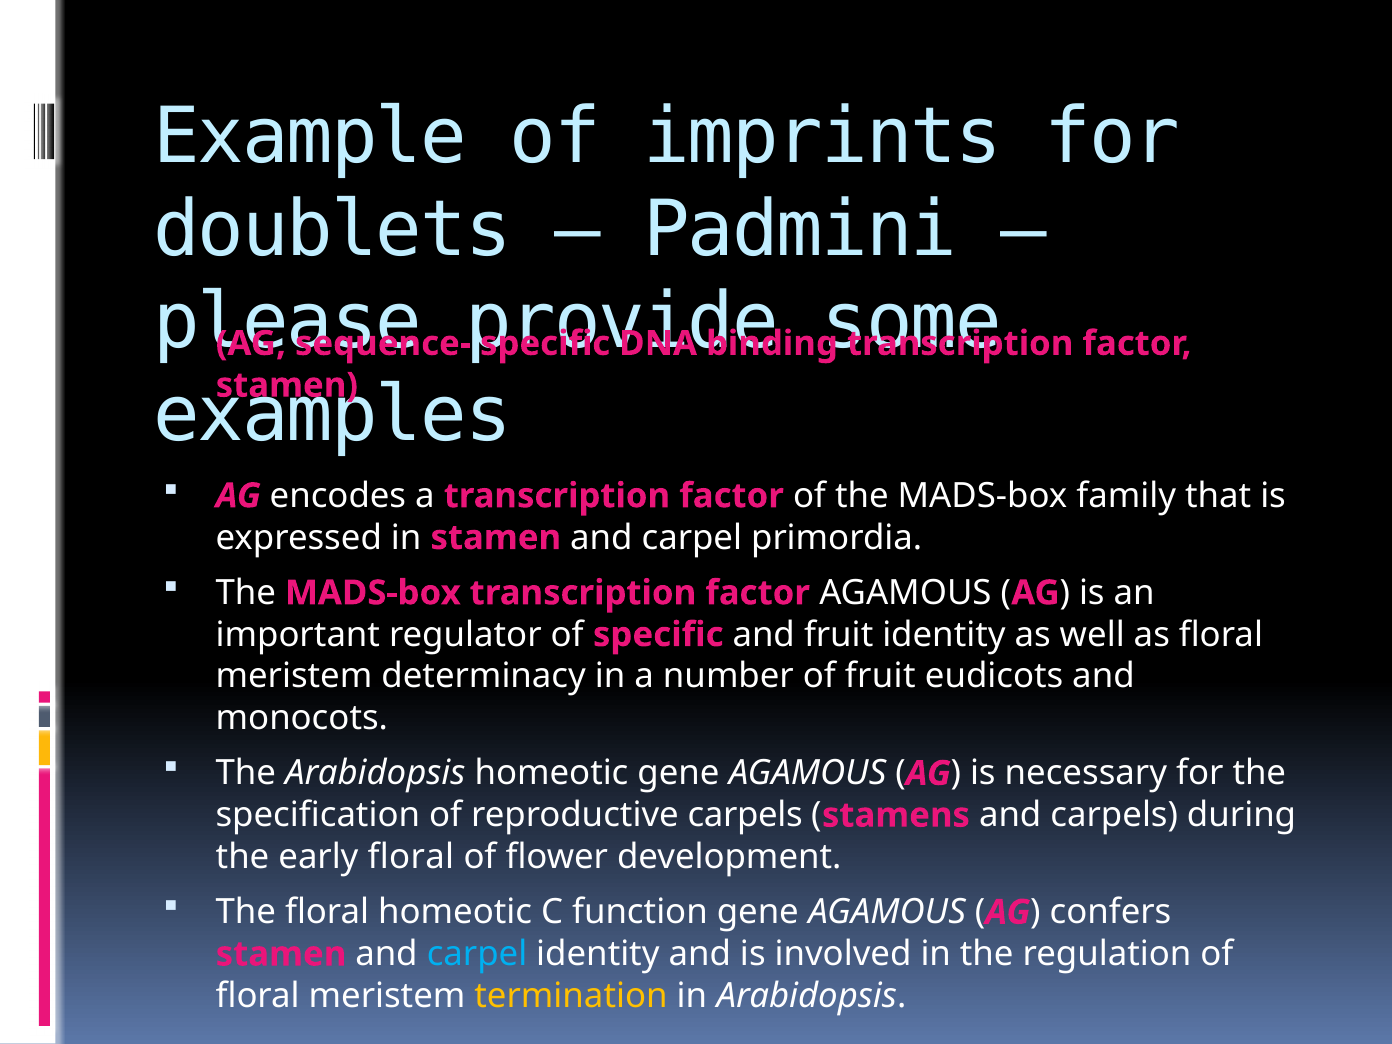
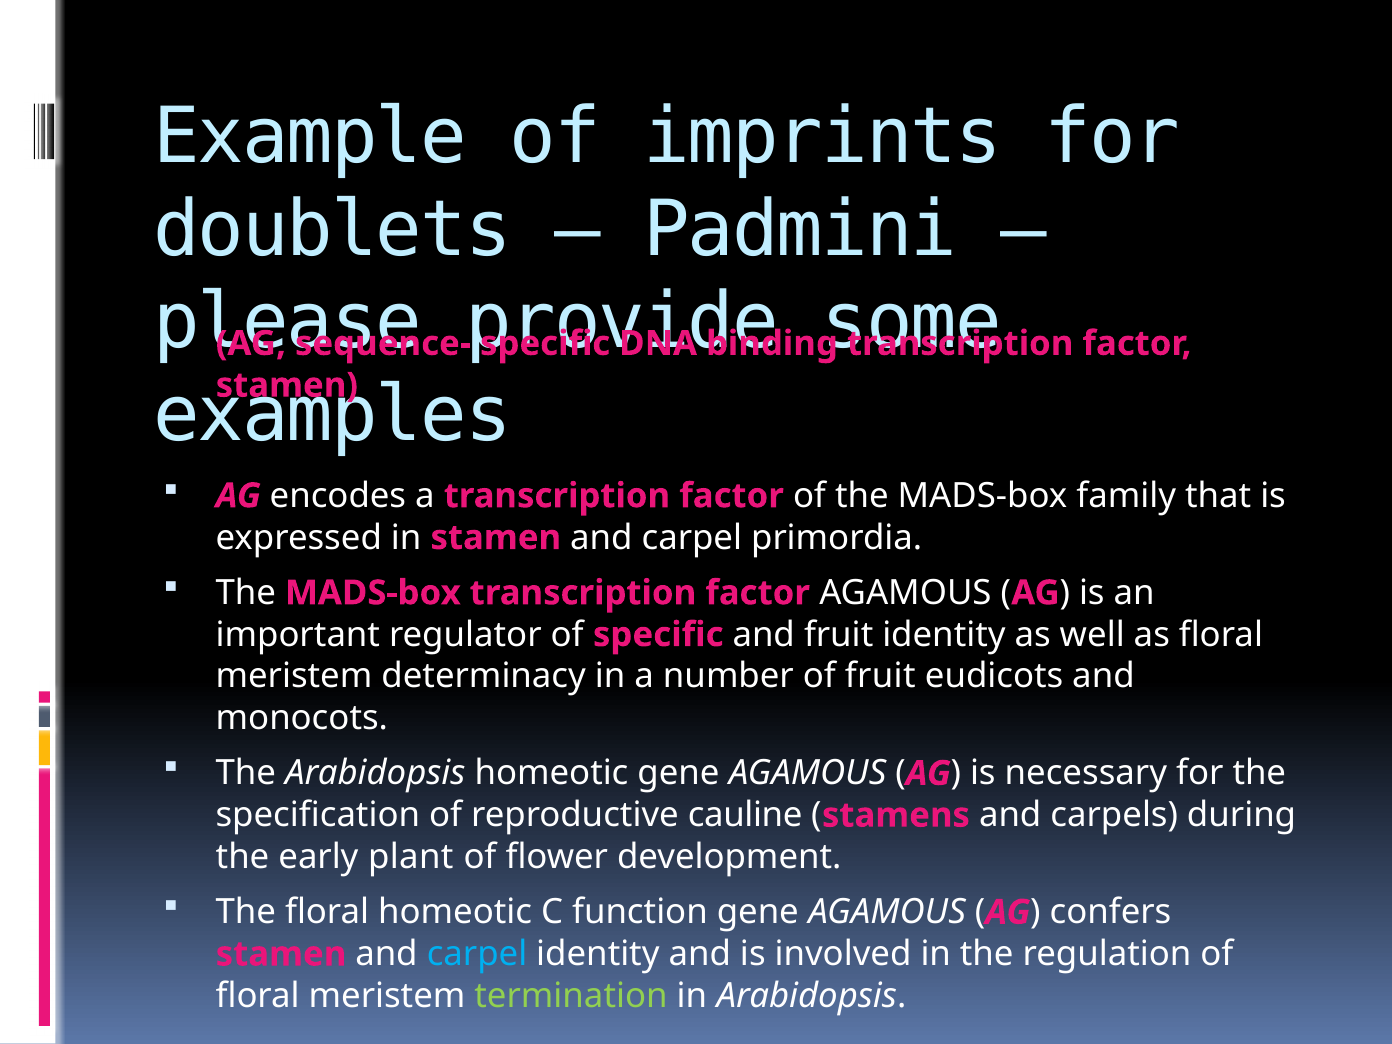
reproductive carpels: carpels -> cauline
early floral: floral -> plant
termination colour: yellow -> light green
